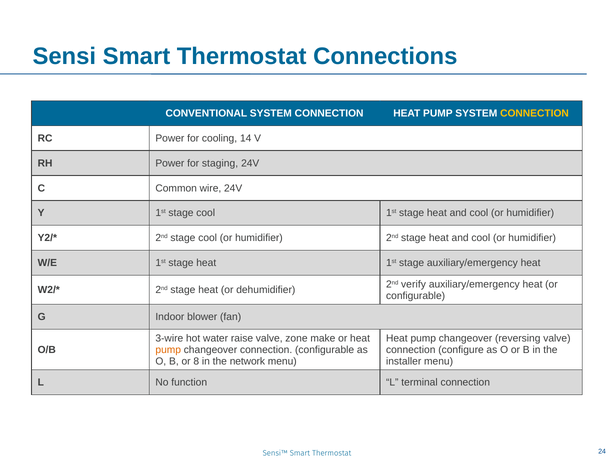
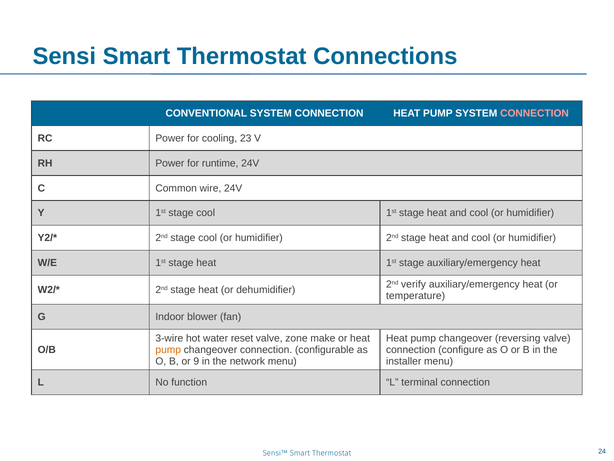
CONNECTION at (534, 113) colour: yellow -> pink
14: 14 -> 23
staging: staging -> runtime
configurable at (416, 295): configurable -> temperature
raise: raise -> reset
8: 8 -> 9
